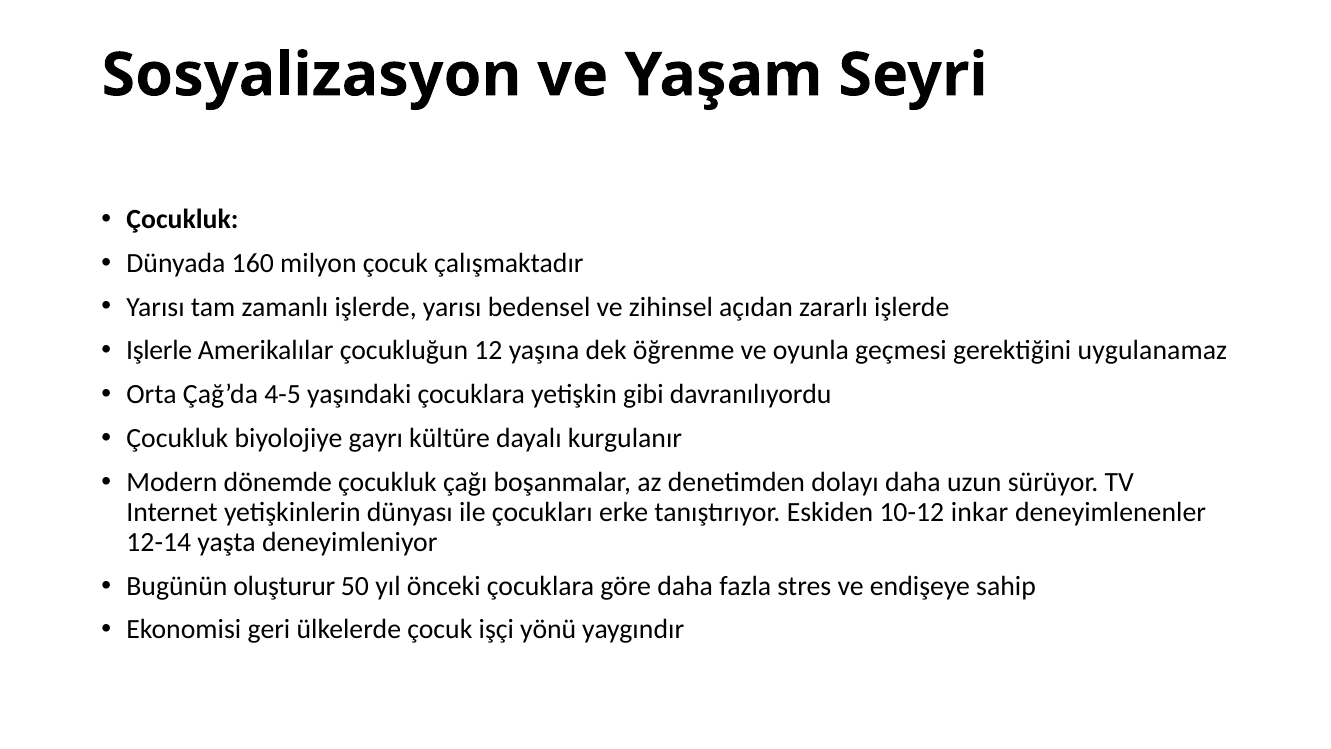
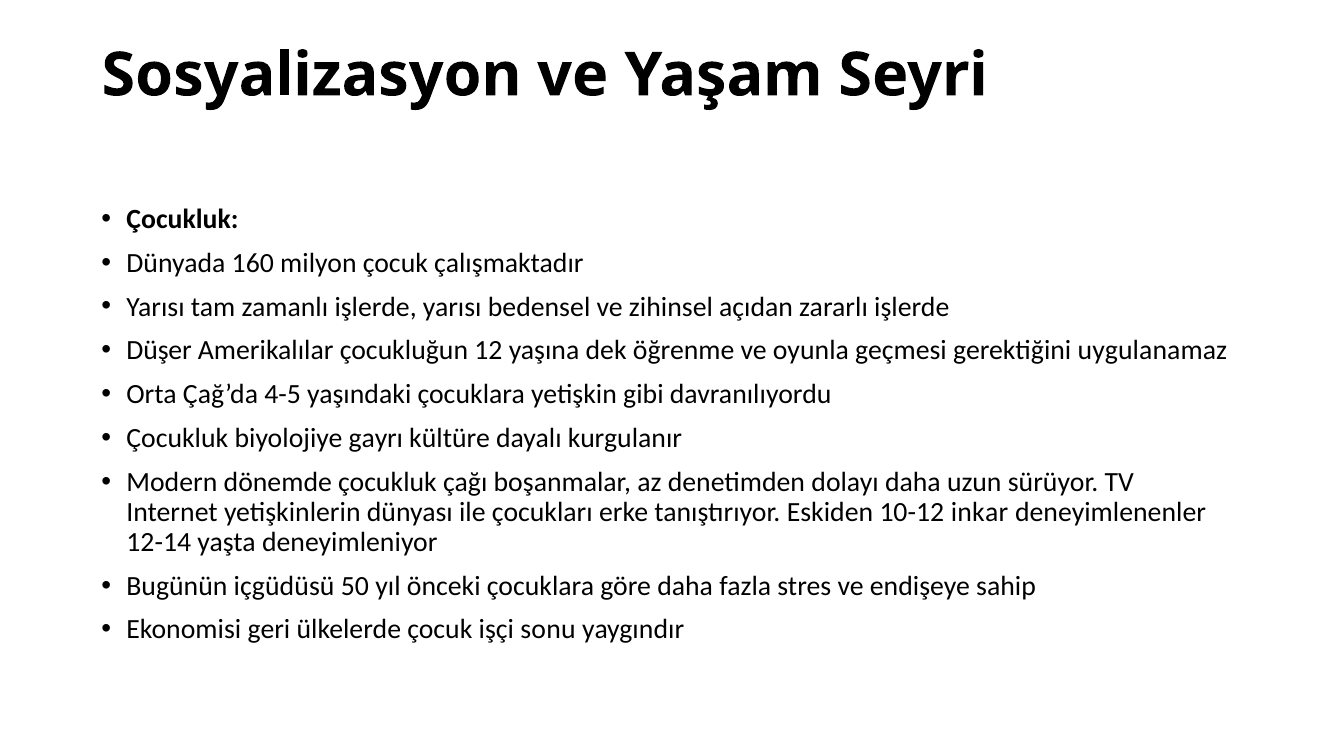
Işlerle: Işlerle -> Düşer
oluşturur: oluşturur -> içgüdüsü
yönü: yönü -> sonu
